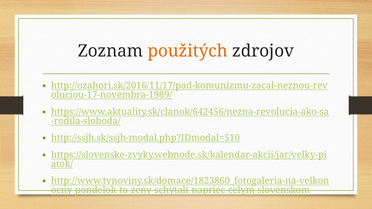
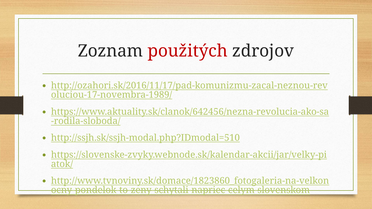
použitých colour: orange -> red
